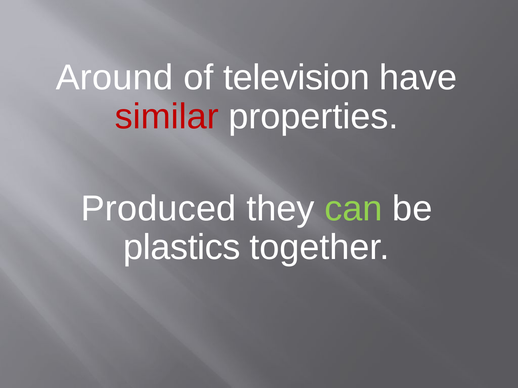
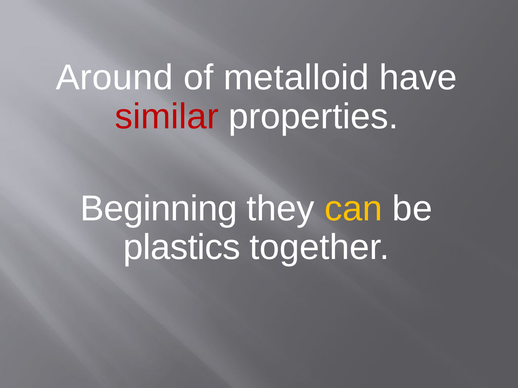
television: television -> metalloid
Produced: Produced -> Beginning
can colour: light green -> yellow
